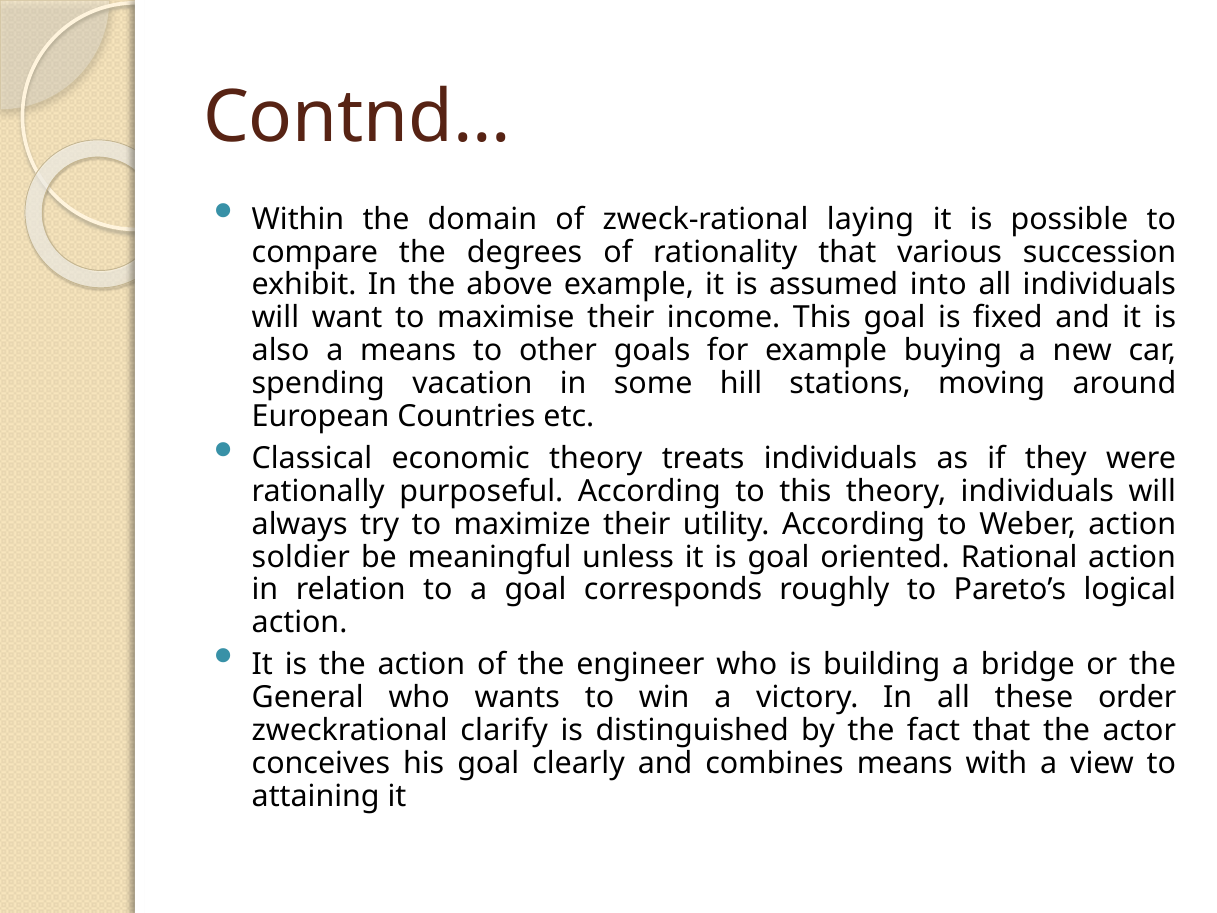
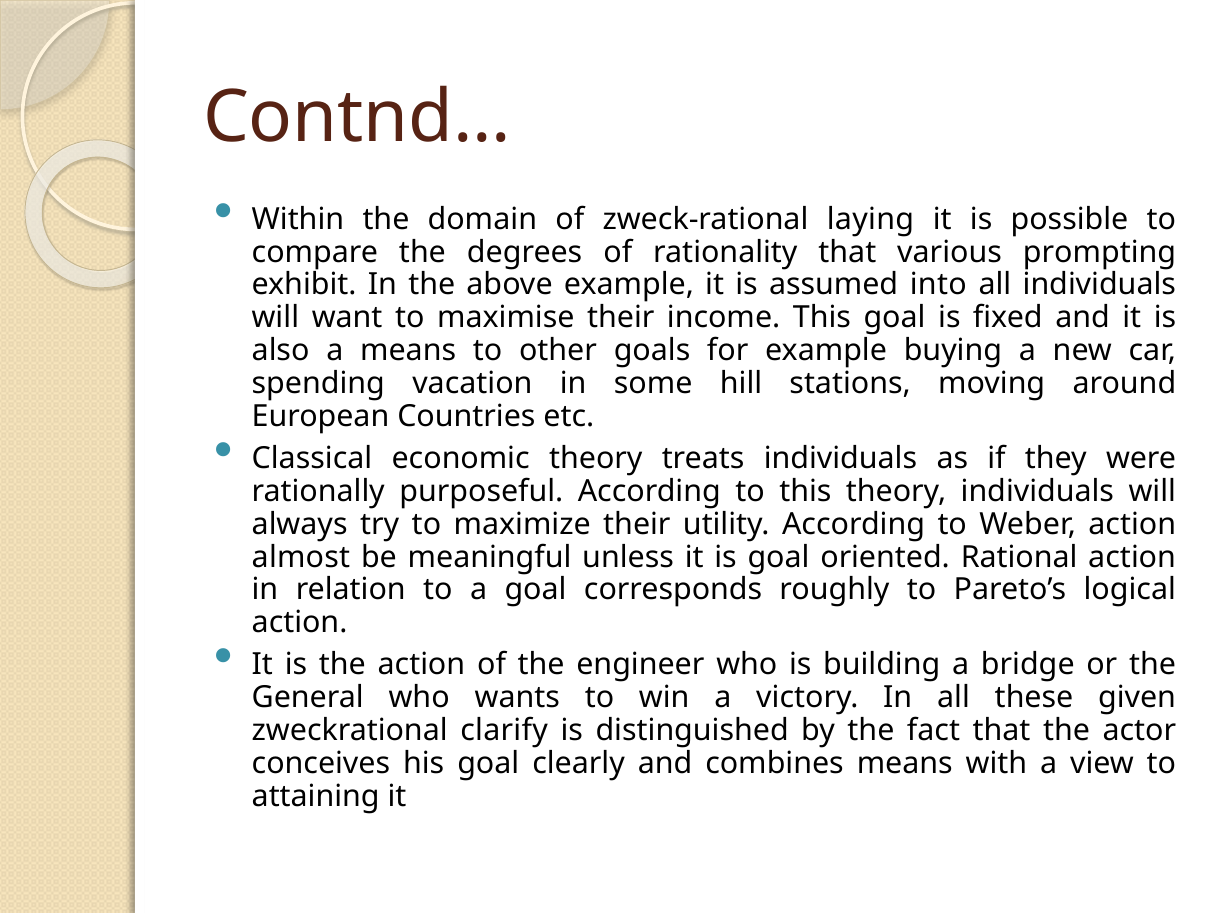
succession: succession -> prompting
soldier: soldier -> almost
order: order -> given
